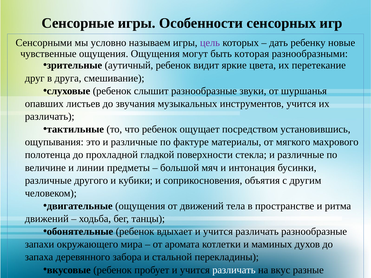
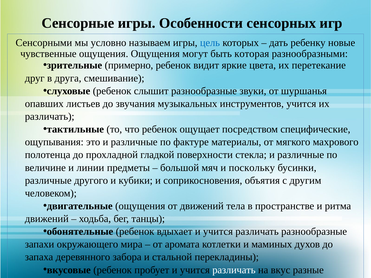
цель colour: purple -> blue
аутичный: аутичный -> примерно
установившись: установившись -> специфические
интонация: интонация -> поскольку
